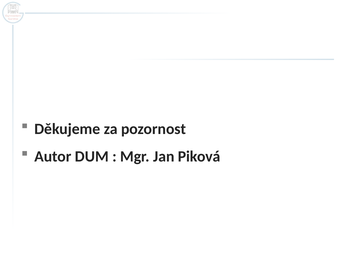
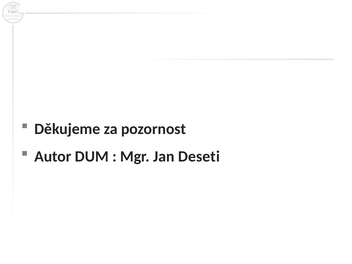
Piková: Piková -> Deseti
